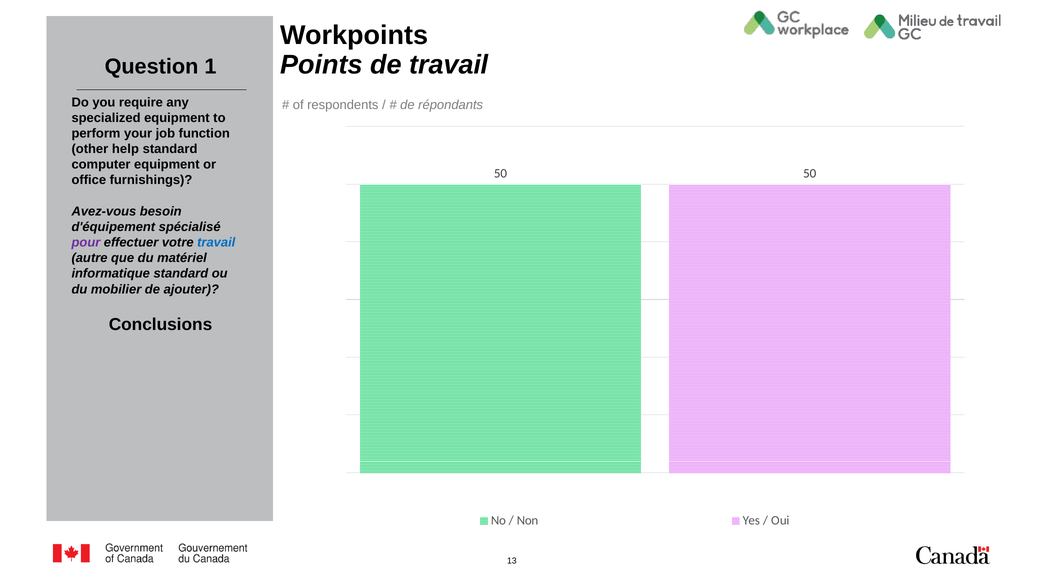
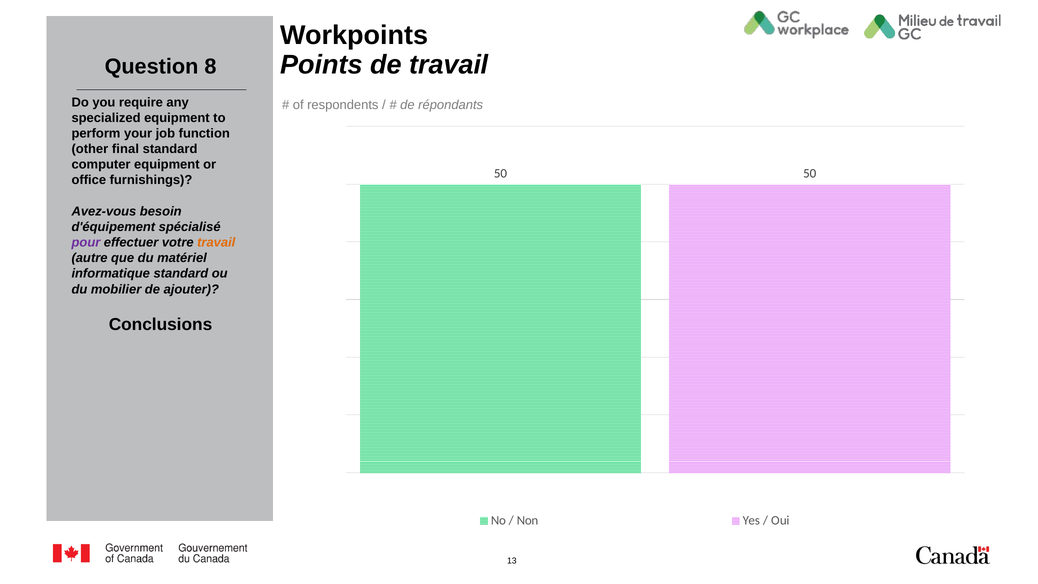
1: 1 -> 8
help: help -> final
travail at (216, 242) colour: blue -> orange
